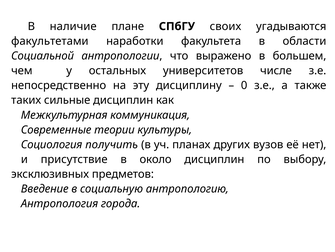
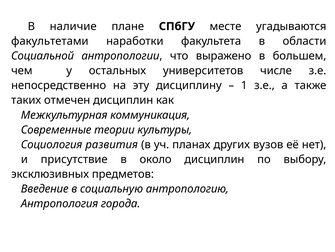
своих: своих -> месте
0: 0 -> 1
сильные: сильные -> отмечен
получить: получить -> развития
